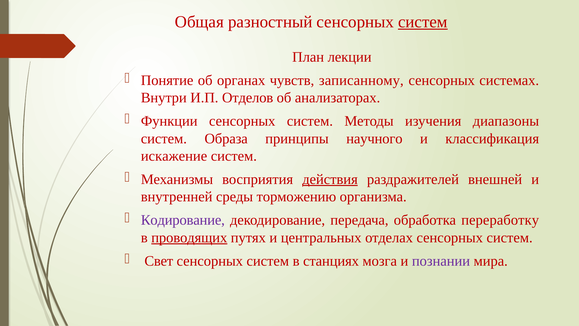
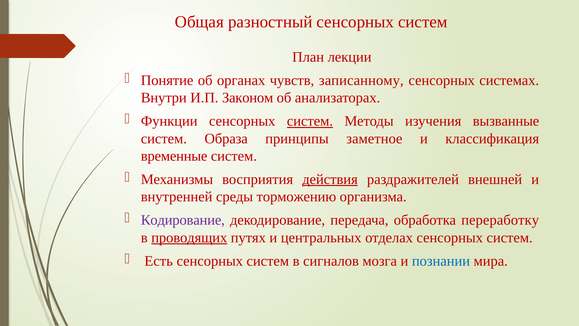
систем at (423, 22) underline: present -> none
Отделов: Отделов -> Законом
систем at (310, 121) underline: none -> present
диапазоны: диапазоны -> вызванные
научного: научного -> заметное
искажение: искажение -> временные
Свет: Свет -> Есть
станциях: станциях -> сигналов
познании colour: purple -> blue
